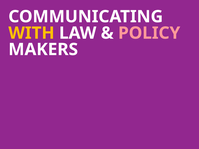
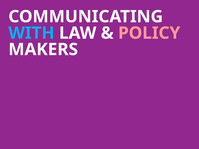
WITH colour: yellow -> light blue
